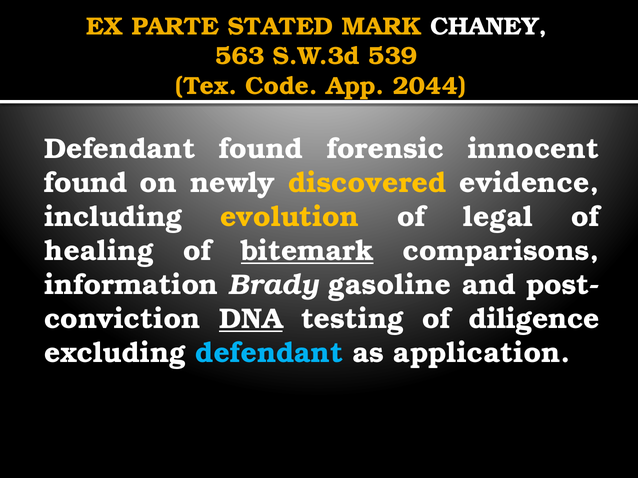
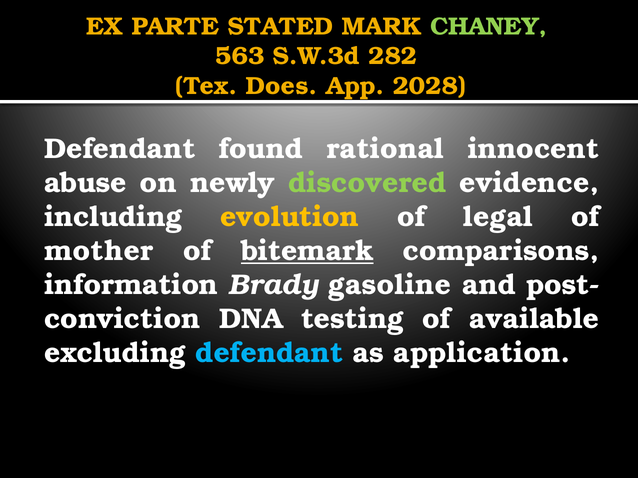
CHANEY colour: white -> light green
539: 539 -> 282
Code: Code -> Does
2044: 2044 -> 2028
forensic: forensic -> rational
found at (86, 183): found -> abuse
discovered colour: yellow -> light green
healing: healing -> mother
DNA underline: present -> none
diligence: diligence -> available
